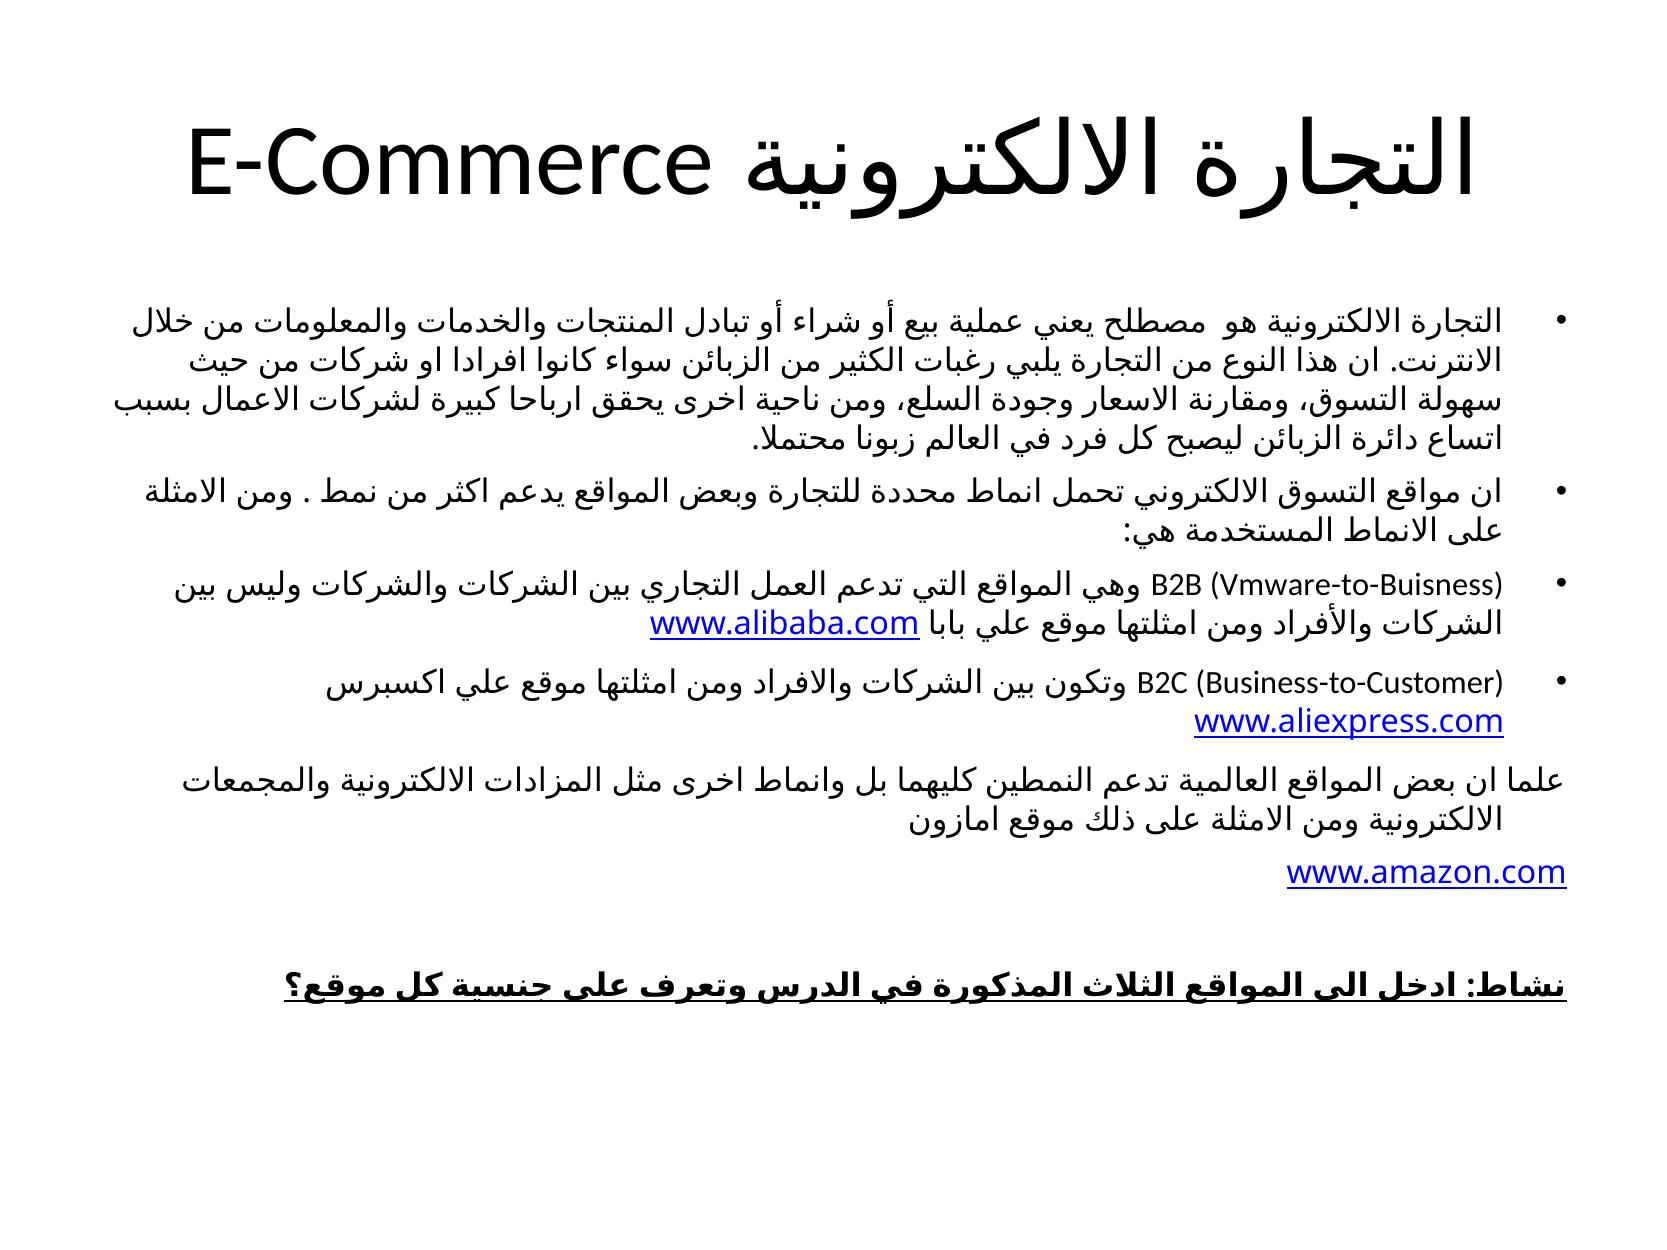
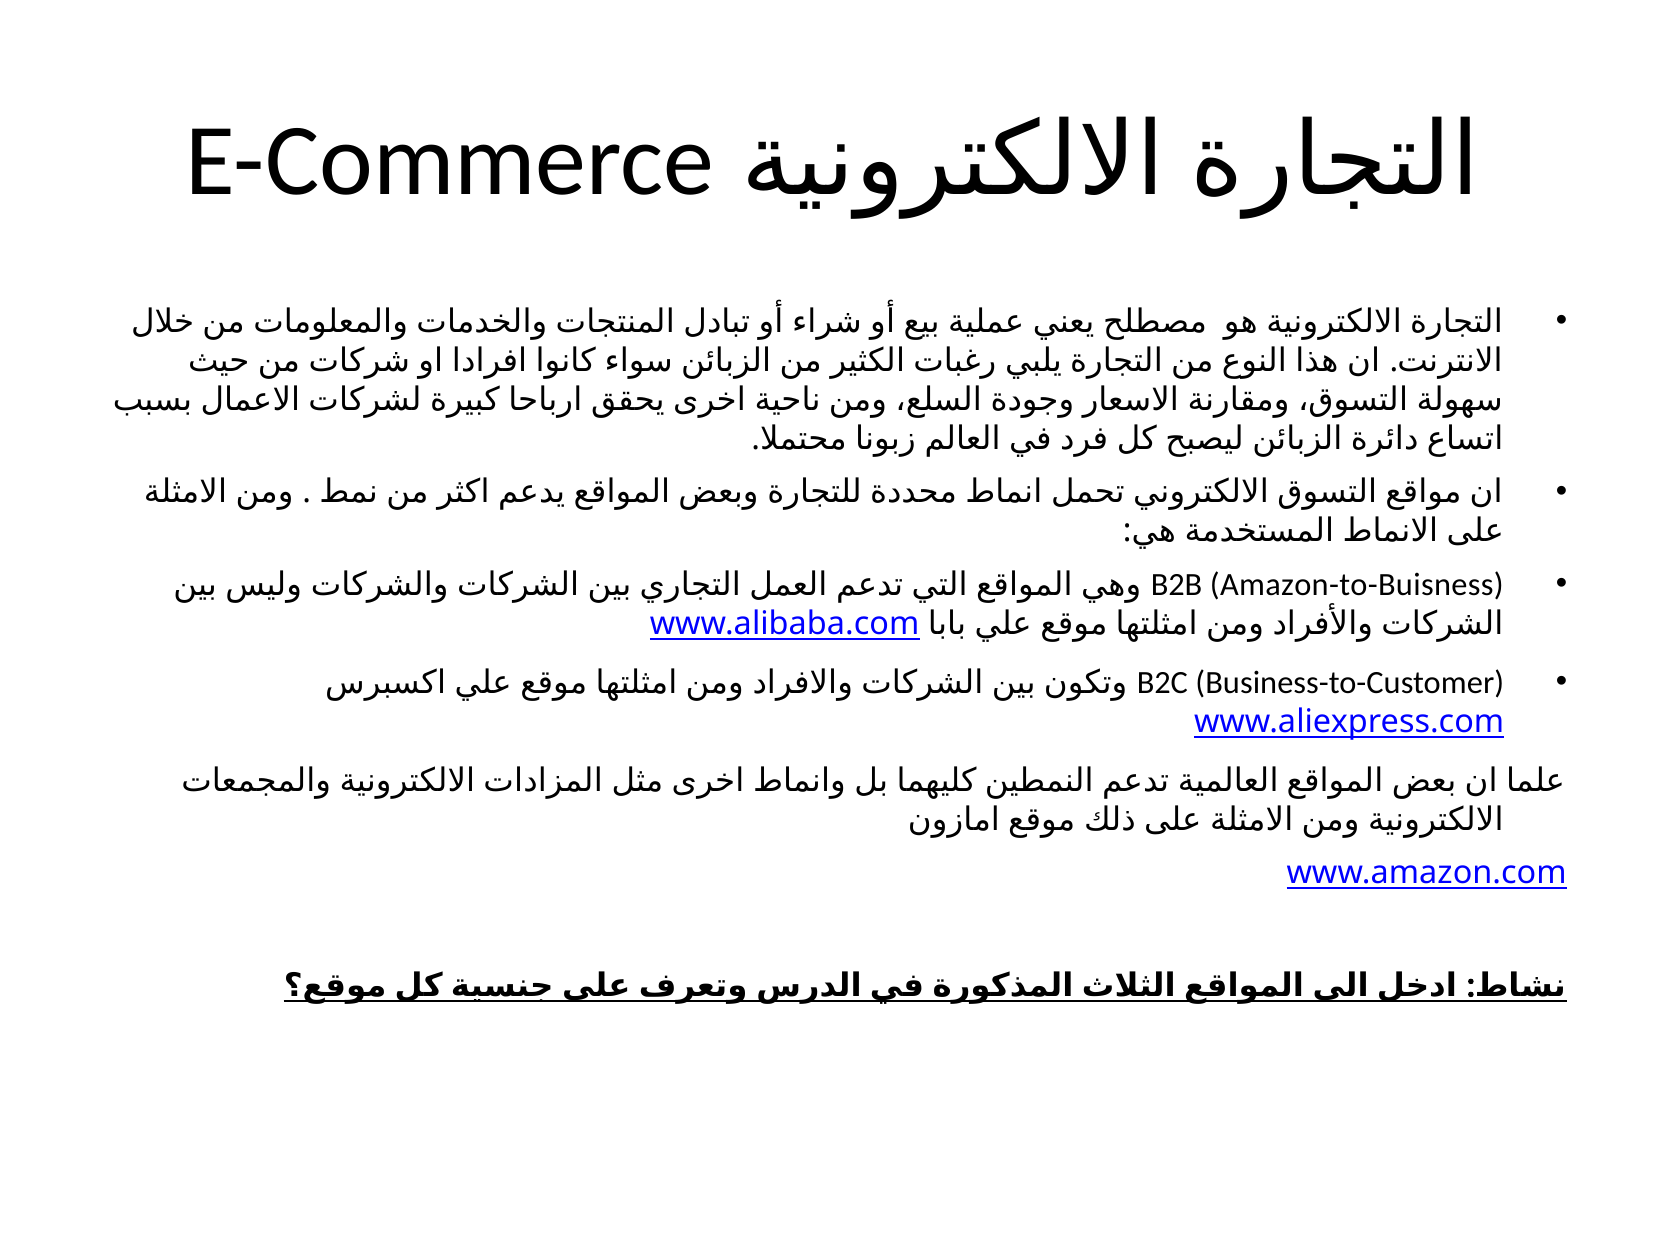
Vmware-to-Buisness: Vmware-to-Buisness -> Amazon-to-Buisness
